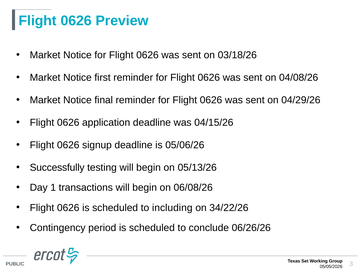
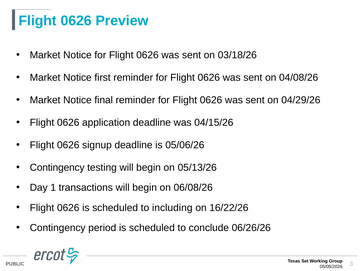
Successfully at (57, 167): Successfully -> Contingency
34/22/26: 34/22/26 -> 16/22/26
